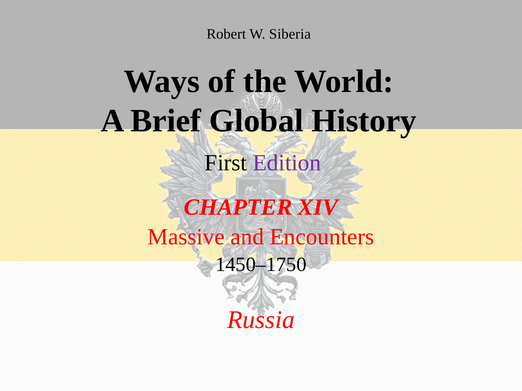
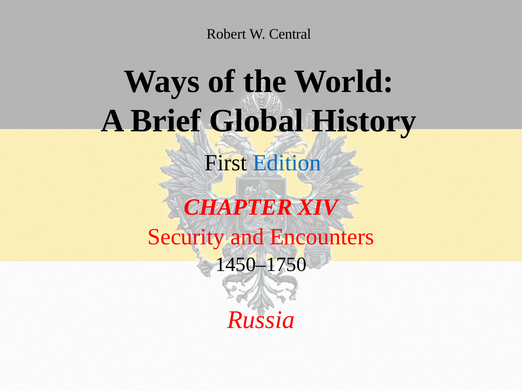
Siberia: Siberia -> Central
Edition colour: purple -> blue
Massive: Massive -> Security
